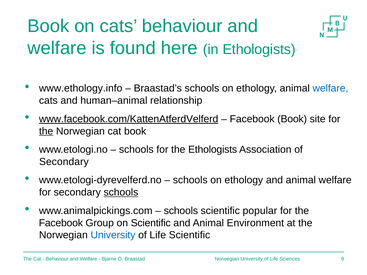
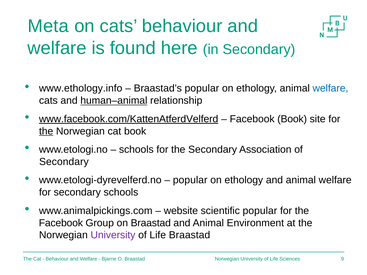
Book at (48, 26): Book -> Meta
in Ethologists: Ethologists -> Secondary
Braastad’s schools: schools -> popular
human–animal underline: none -> present
the Ethologists: Ethologists -> Secondary
schools at (190, 180): schools -> popular
schools at (121, 193) underline: present -> none
schools at (181, 211): schools -> website
on Scientific: Scientific -> Braastad
University at (113, 235) colour: blue -> purple
Life Scientific: Scientific -> Braastad
